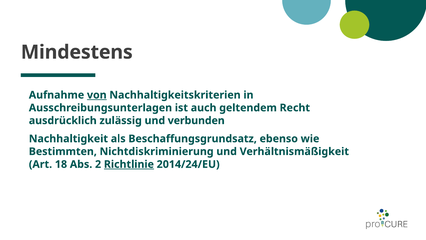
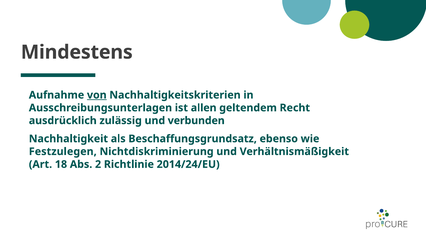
auch: auch -> allen
Bestimmten: Bestimmten -> Festzulegen
Richtlinie underline: present -> none
